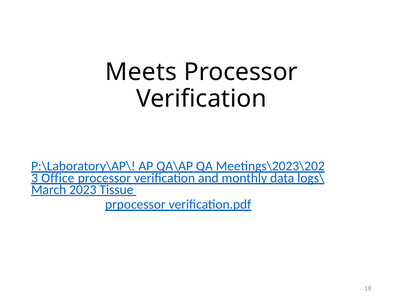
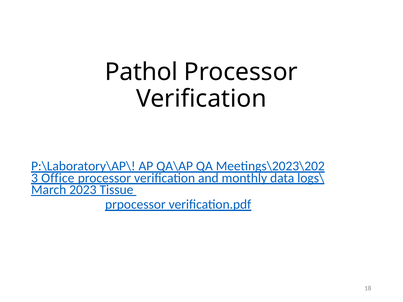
Meets: Meets -> Pathol
